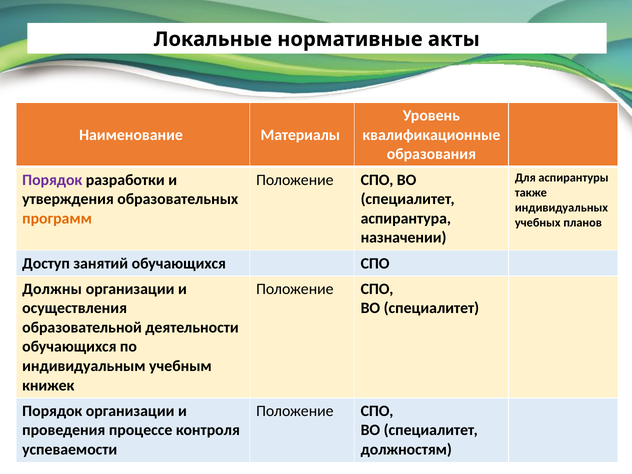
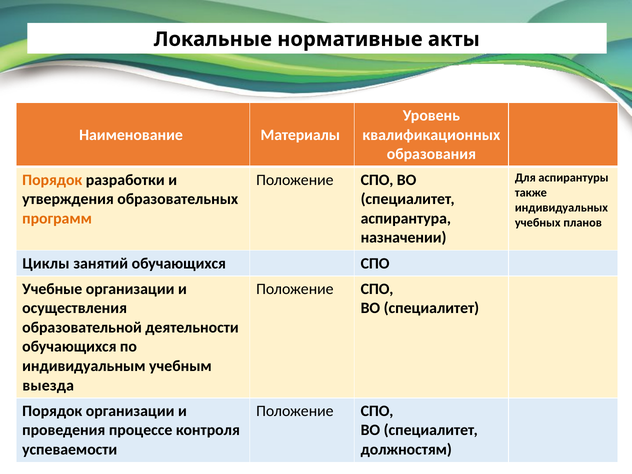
квалификационные: квалификационные -> квалификационных
Порядок at (52, 180) colour: purple -> orange
Доступ: Доступ -> Циклы
Должны: Должны -> Учебные
книжек: книжек -> выезда
